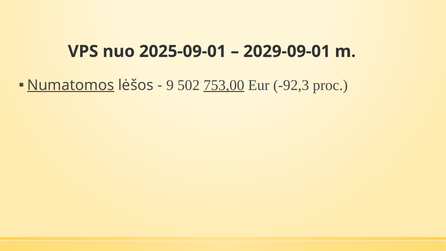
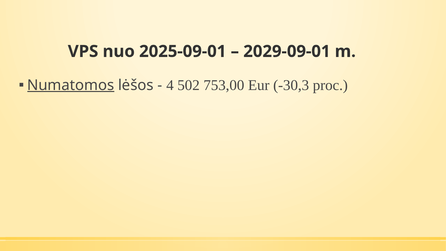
9: 9 -> 4
753,00 underline: present -> none
-92,3: -92,3 -> -30,3
